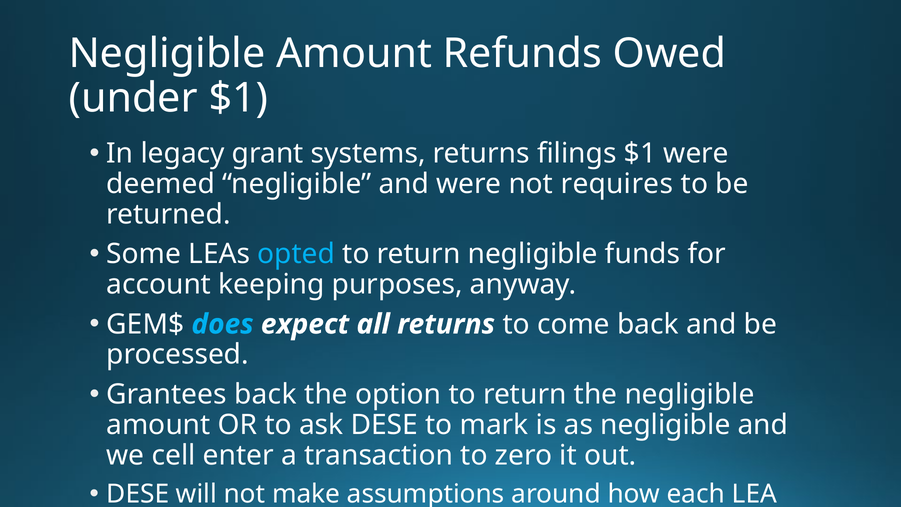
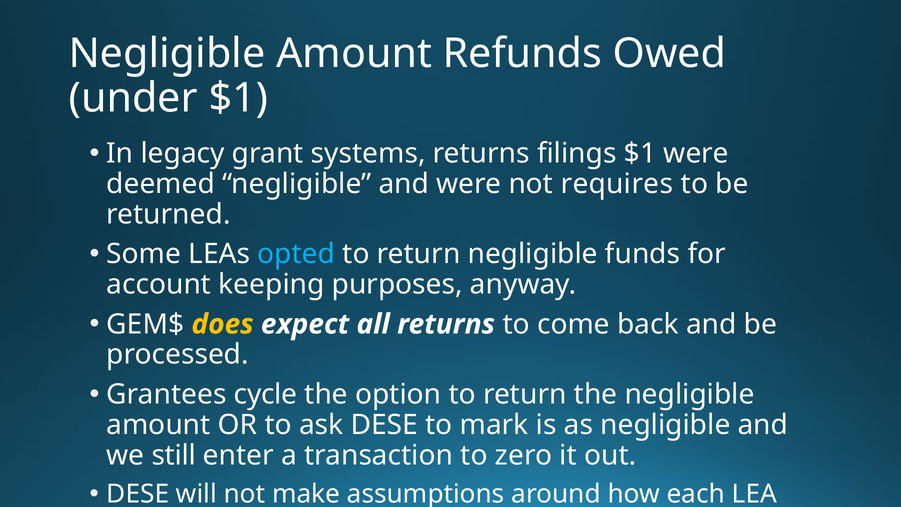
does colour: light blue -> yellow
Grantees back: back -> cycle
cell: cell -> still
